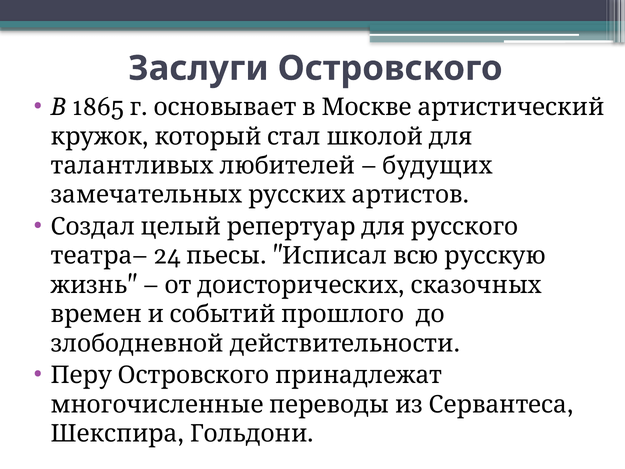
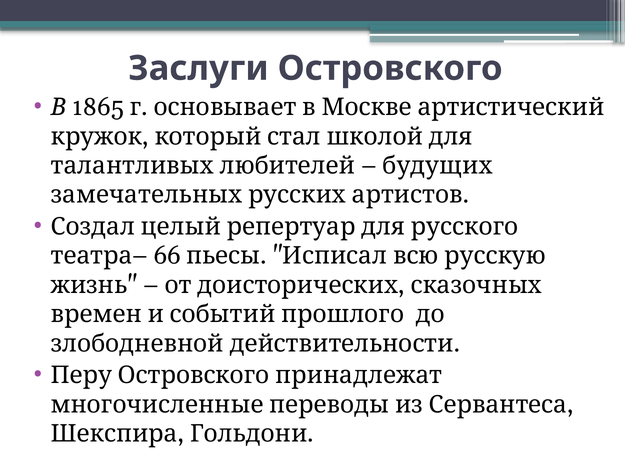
24: 24 -> 66
